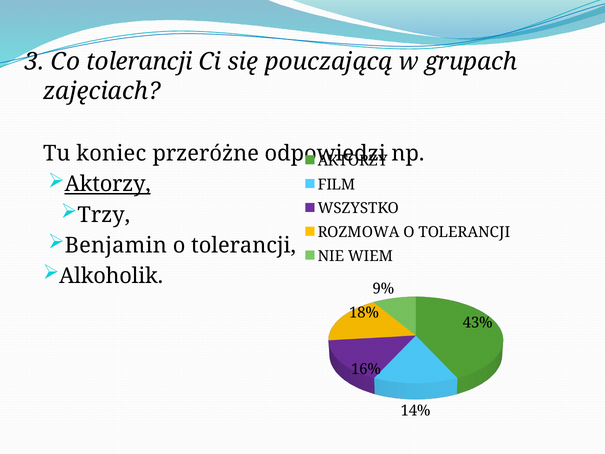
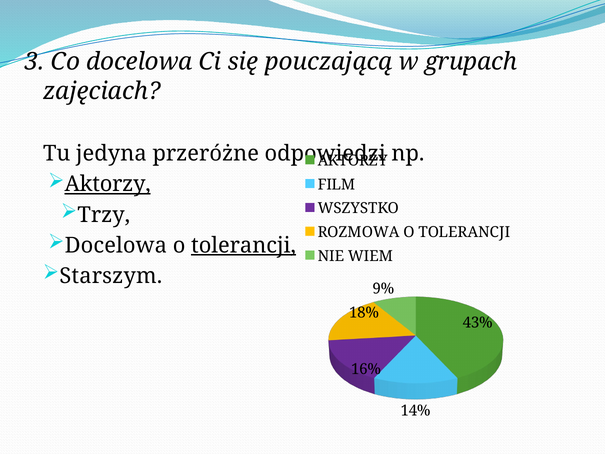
Co tolerancji: tolerancji -> docelowa
koniec: koniec -> jedyna
Benjamin at (116, 245): Benjamin -> Docelowa
tolerancji at (244, 245) underline: none -> present
Alkoholik: Alkoholik -> Starszym
